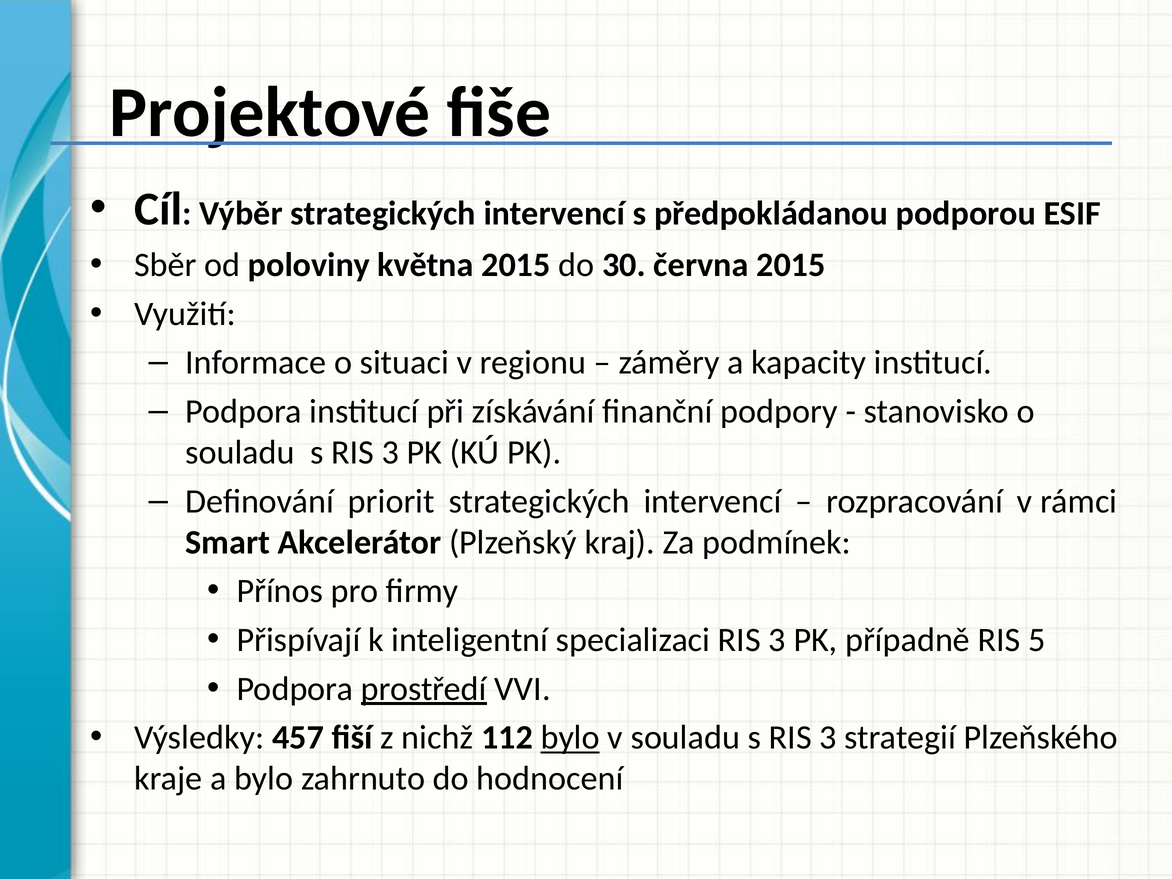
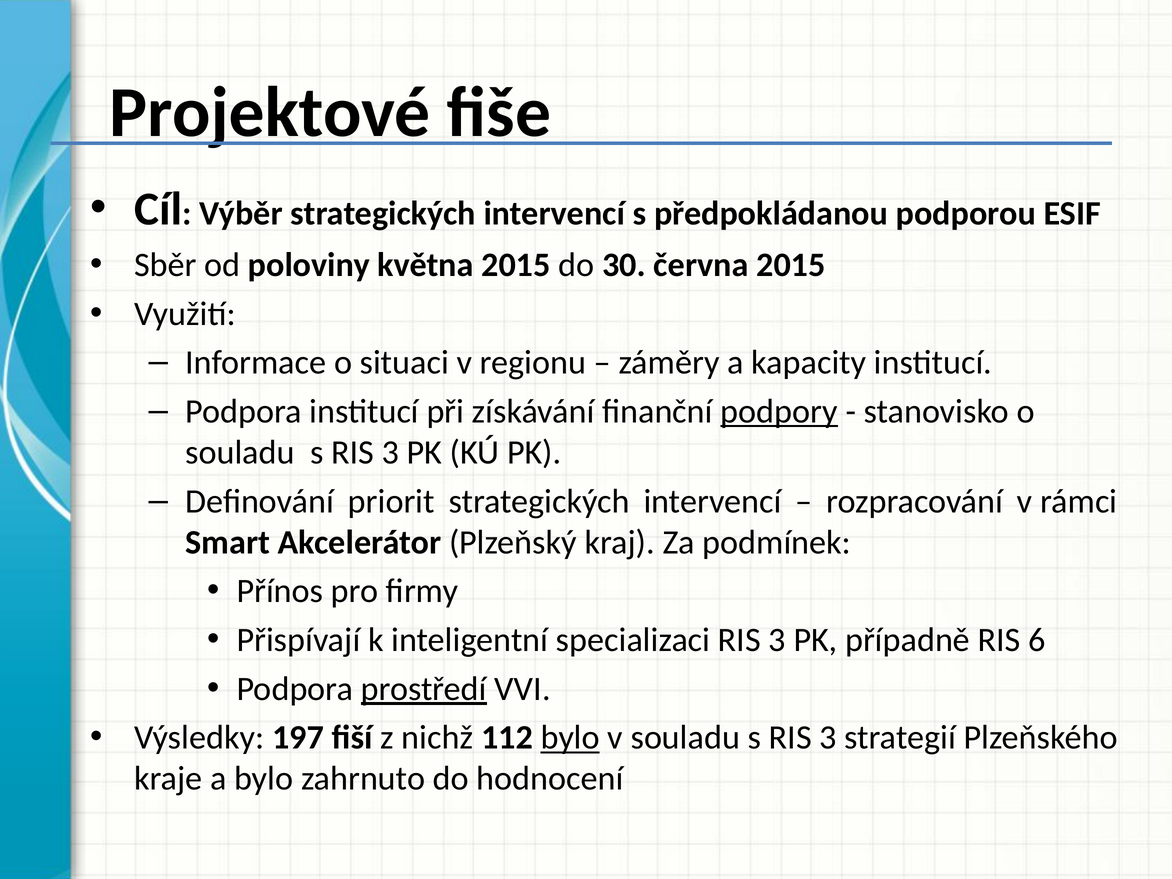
podpory underline: none -> present
5: 5 -> 6
457: 457 -> 197
